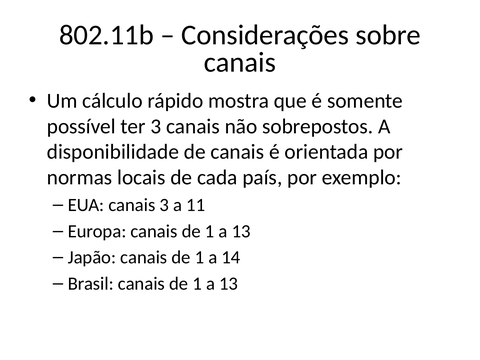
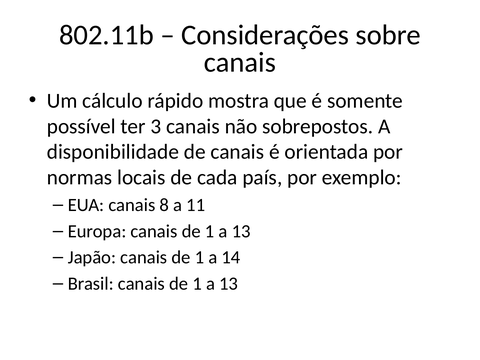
canais 3: 3 -> 8
